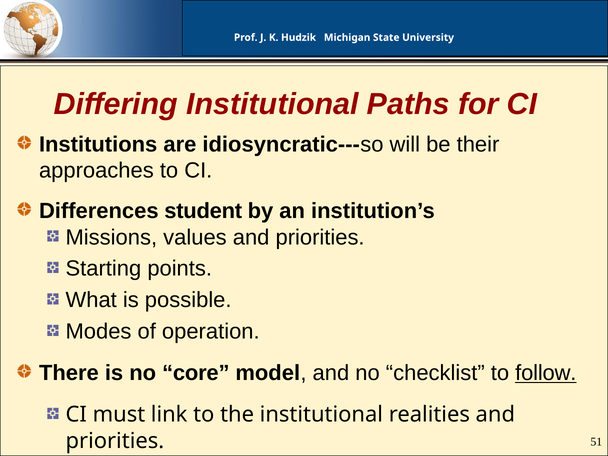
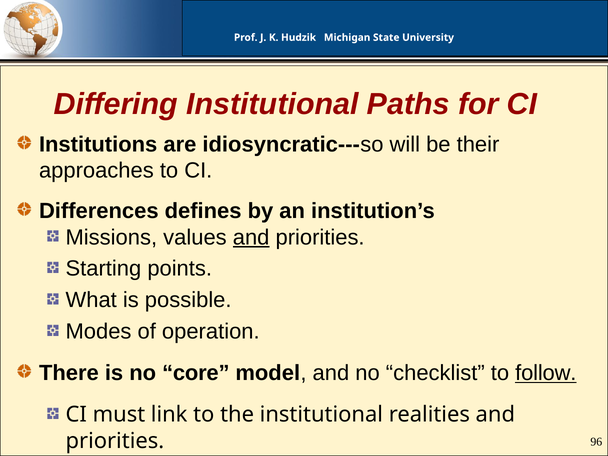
student: student -> defines
and at (251, 237) underline: none -> present
51: 51 -> 96
